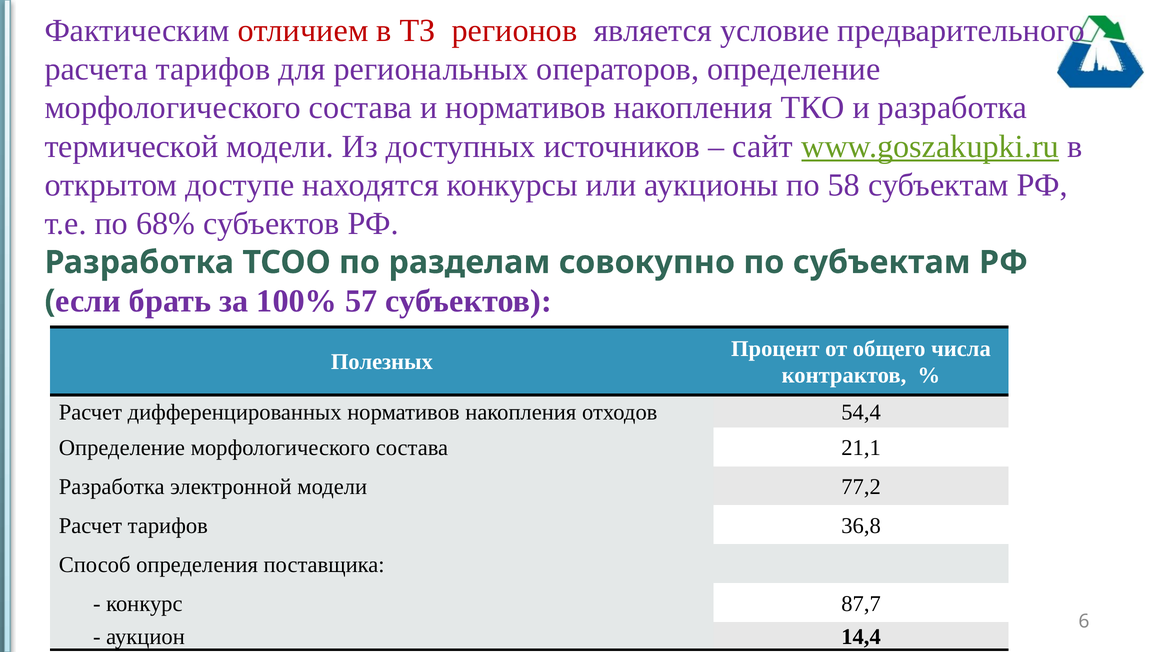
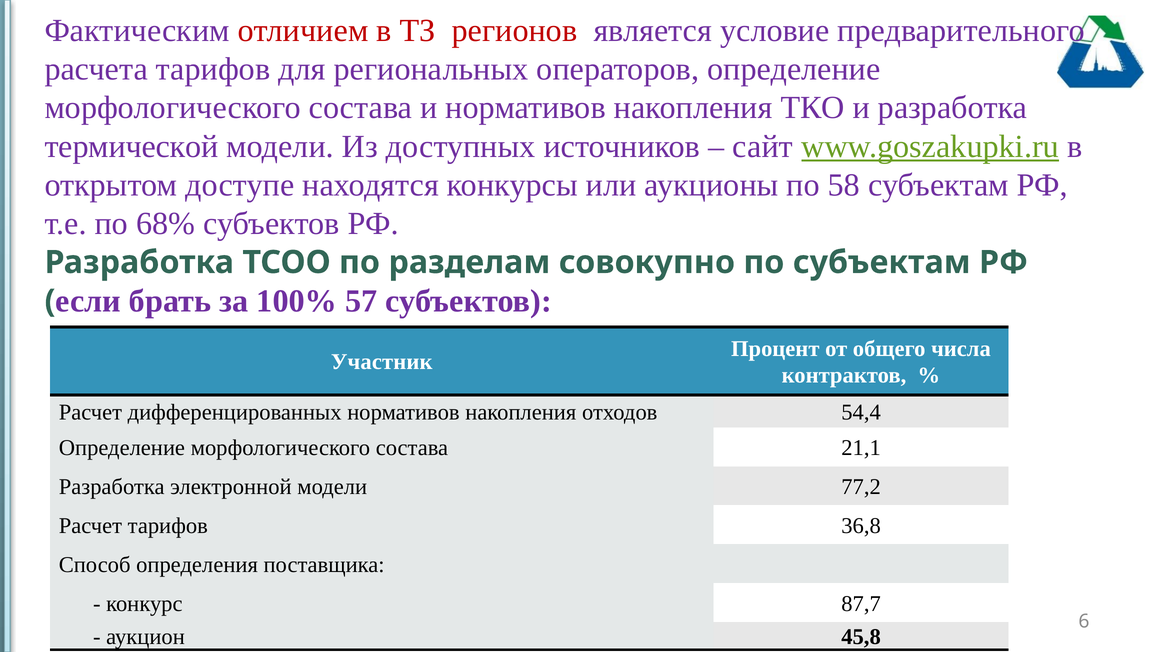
Полезных: Полезных -> Участник
14,4: 14,4 -> 45,8
